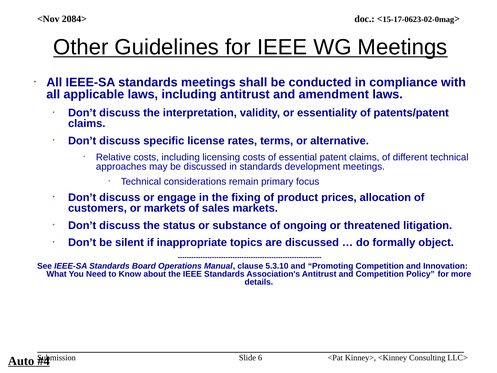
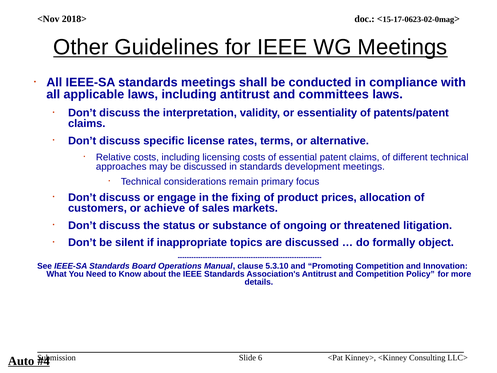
2084>: 2084> -> 2018>
amendment: amendment -> committees
or markets: markets -> achieve
